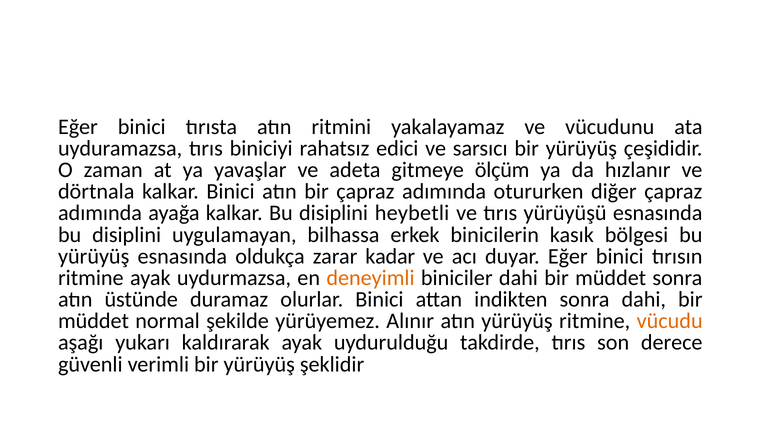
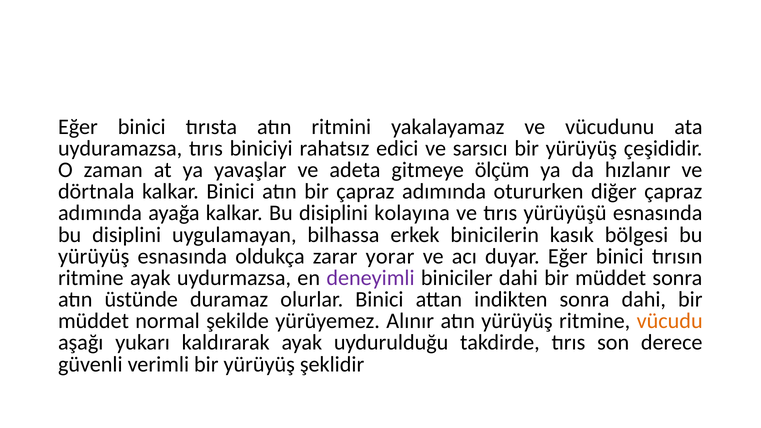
heybetli: heybetli -> kolayına
kadar: kadar -> yorar
deneyimli colour: orange -> purple
